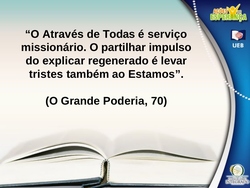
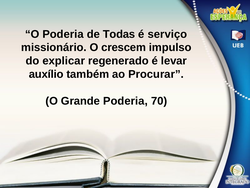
O Através: Através -> Poderia
partilhar: partilhar -> crescem
tristes: tristes -> auxílio
Estamos: Estamos -> Procurar
